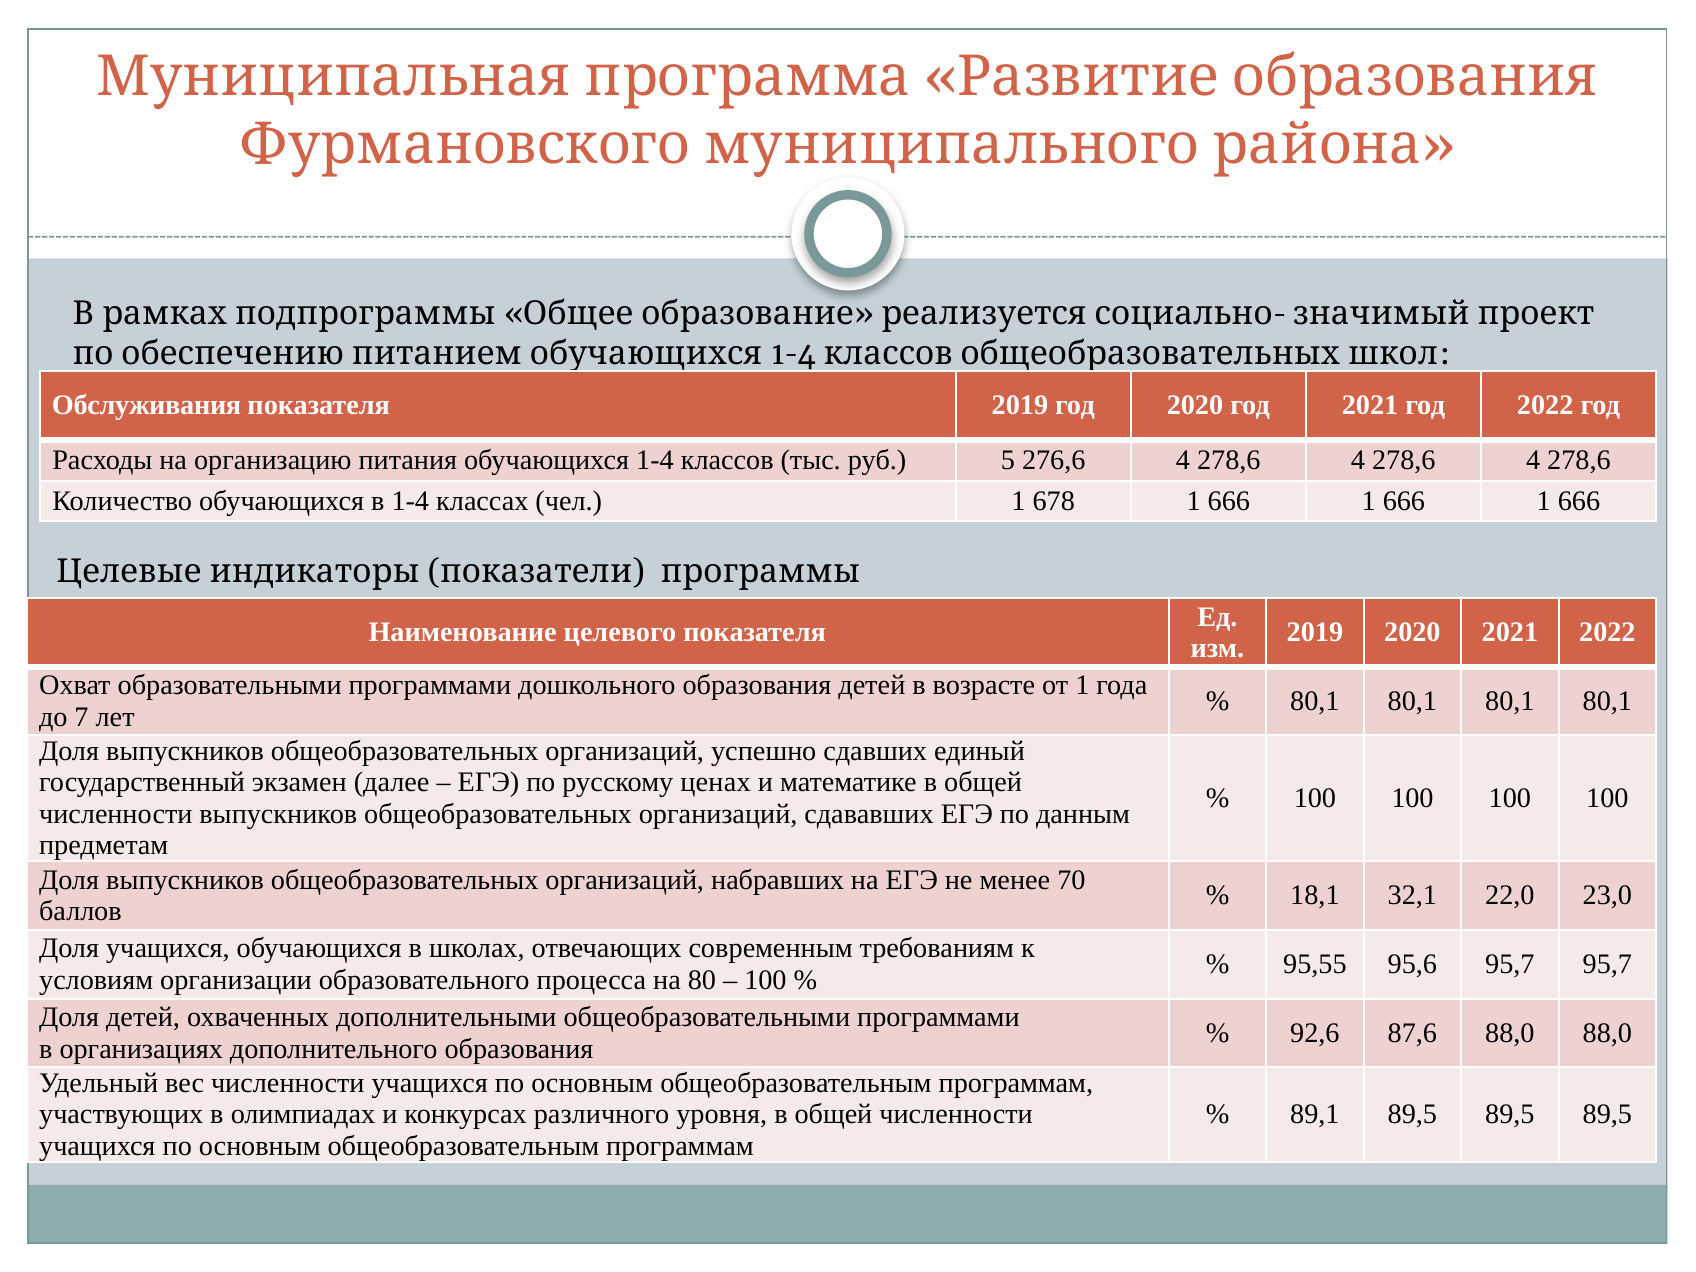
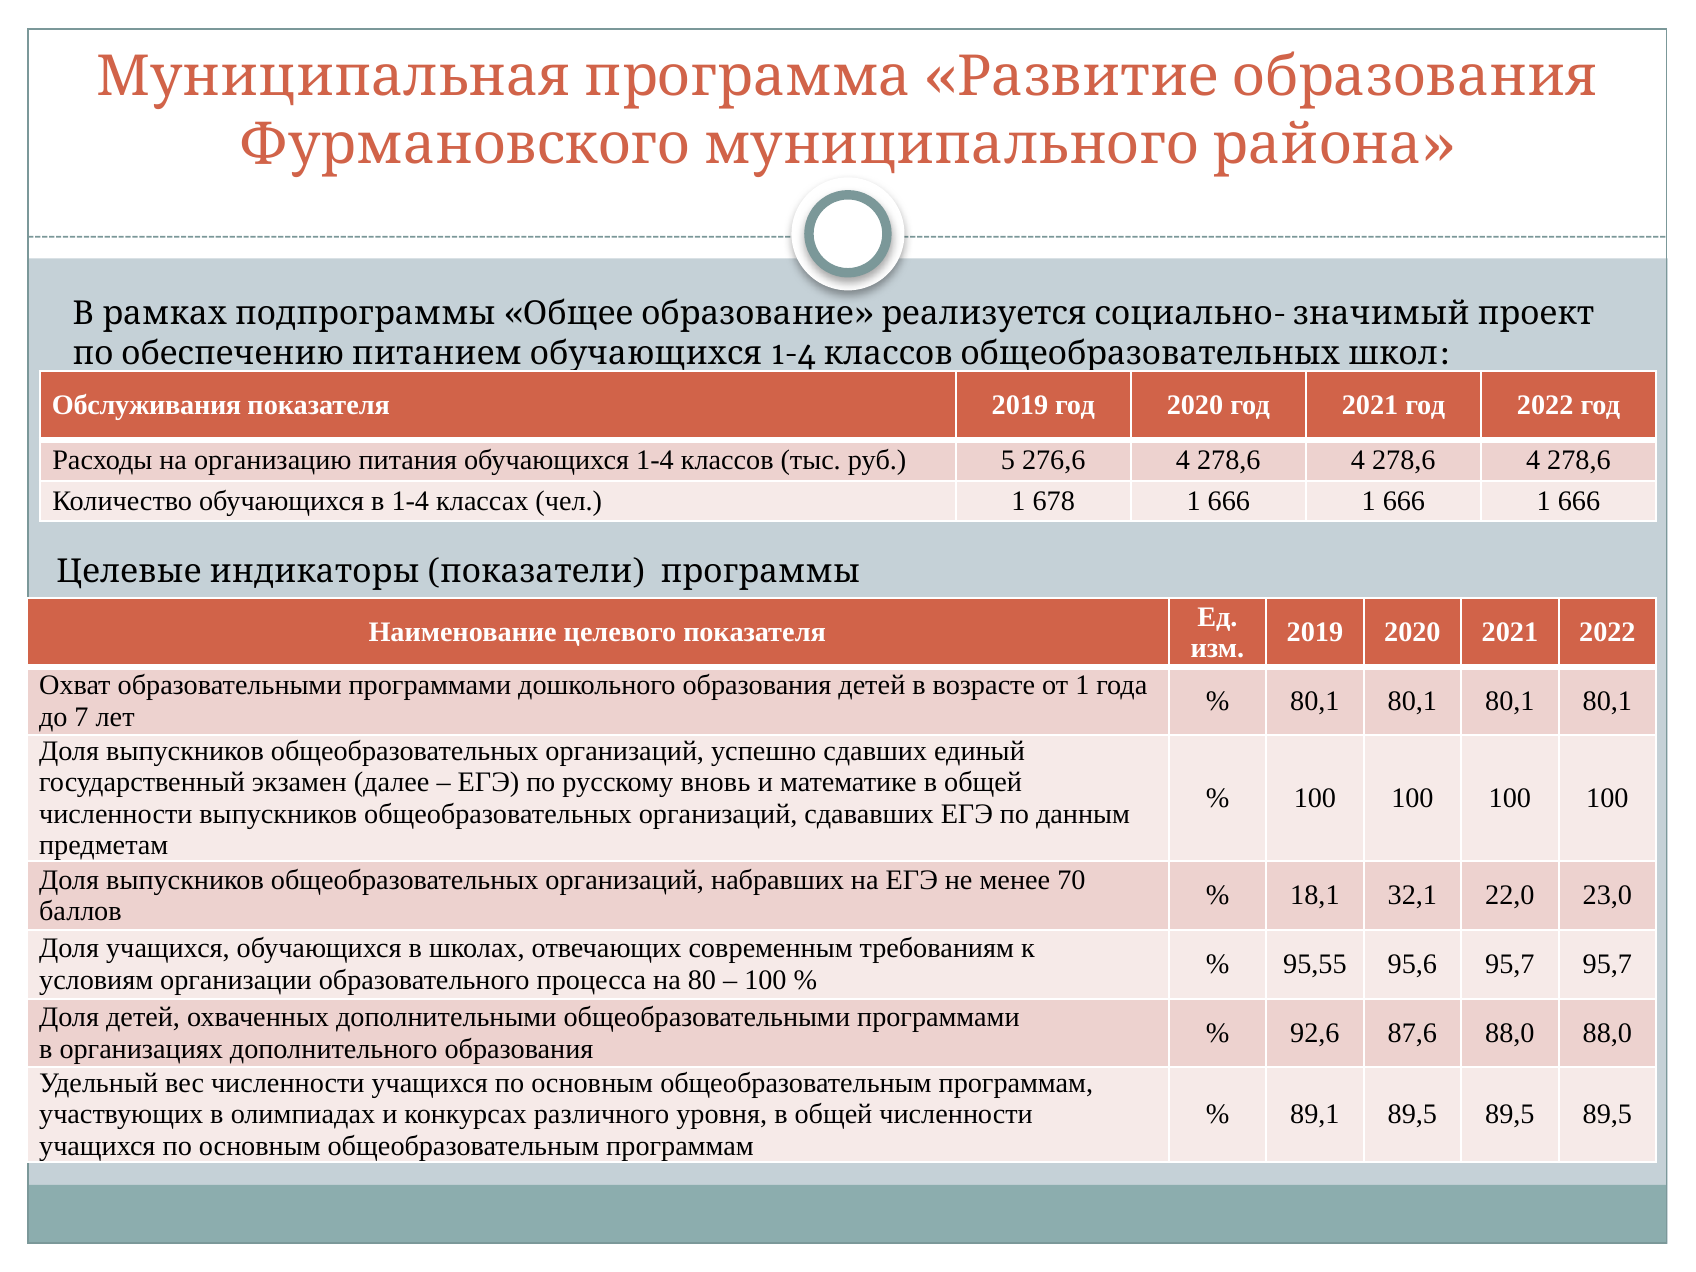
ценах: ценах -> вновь
